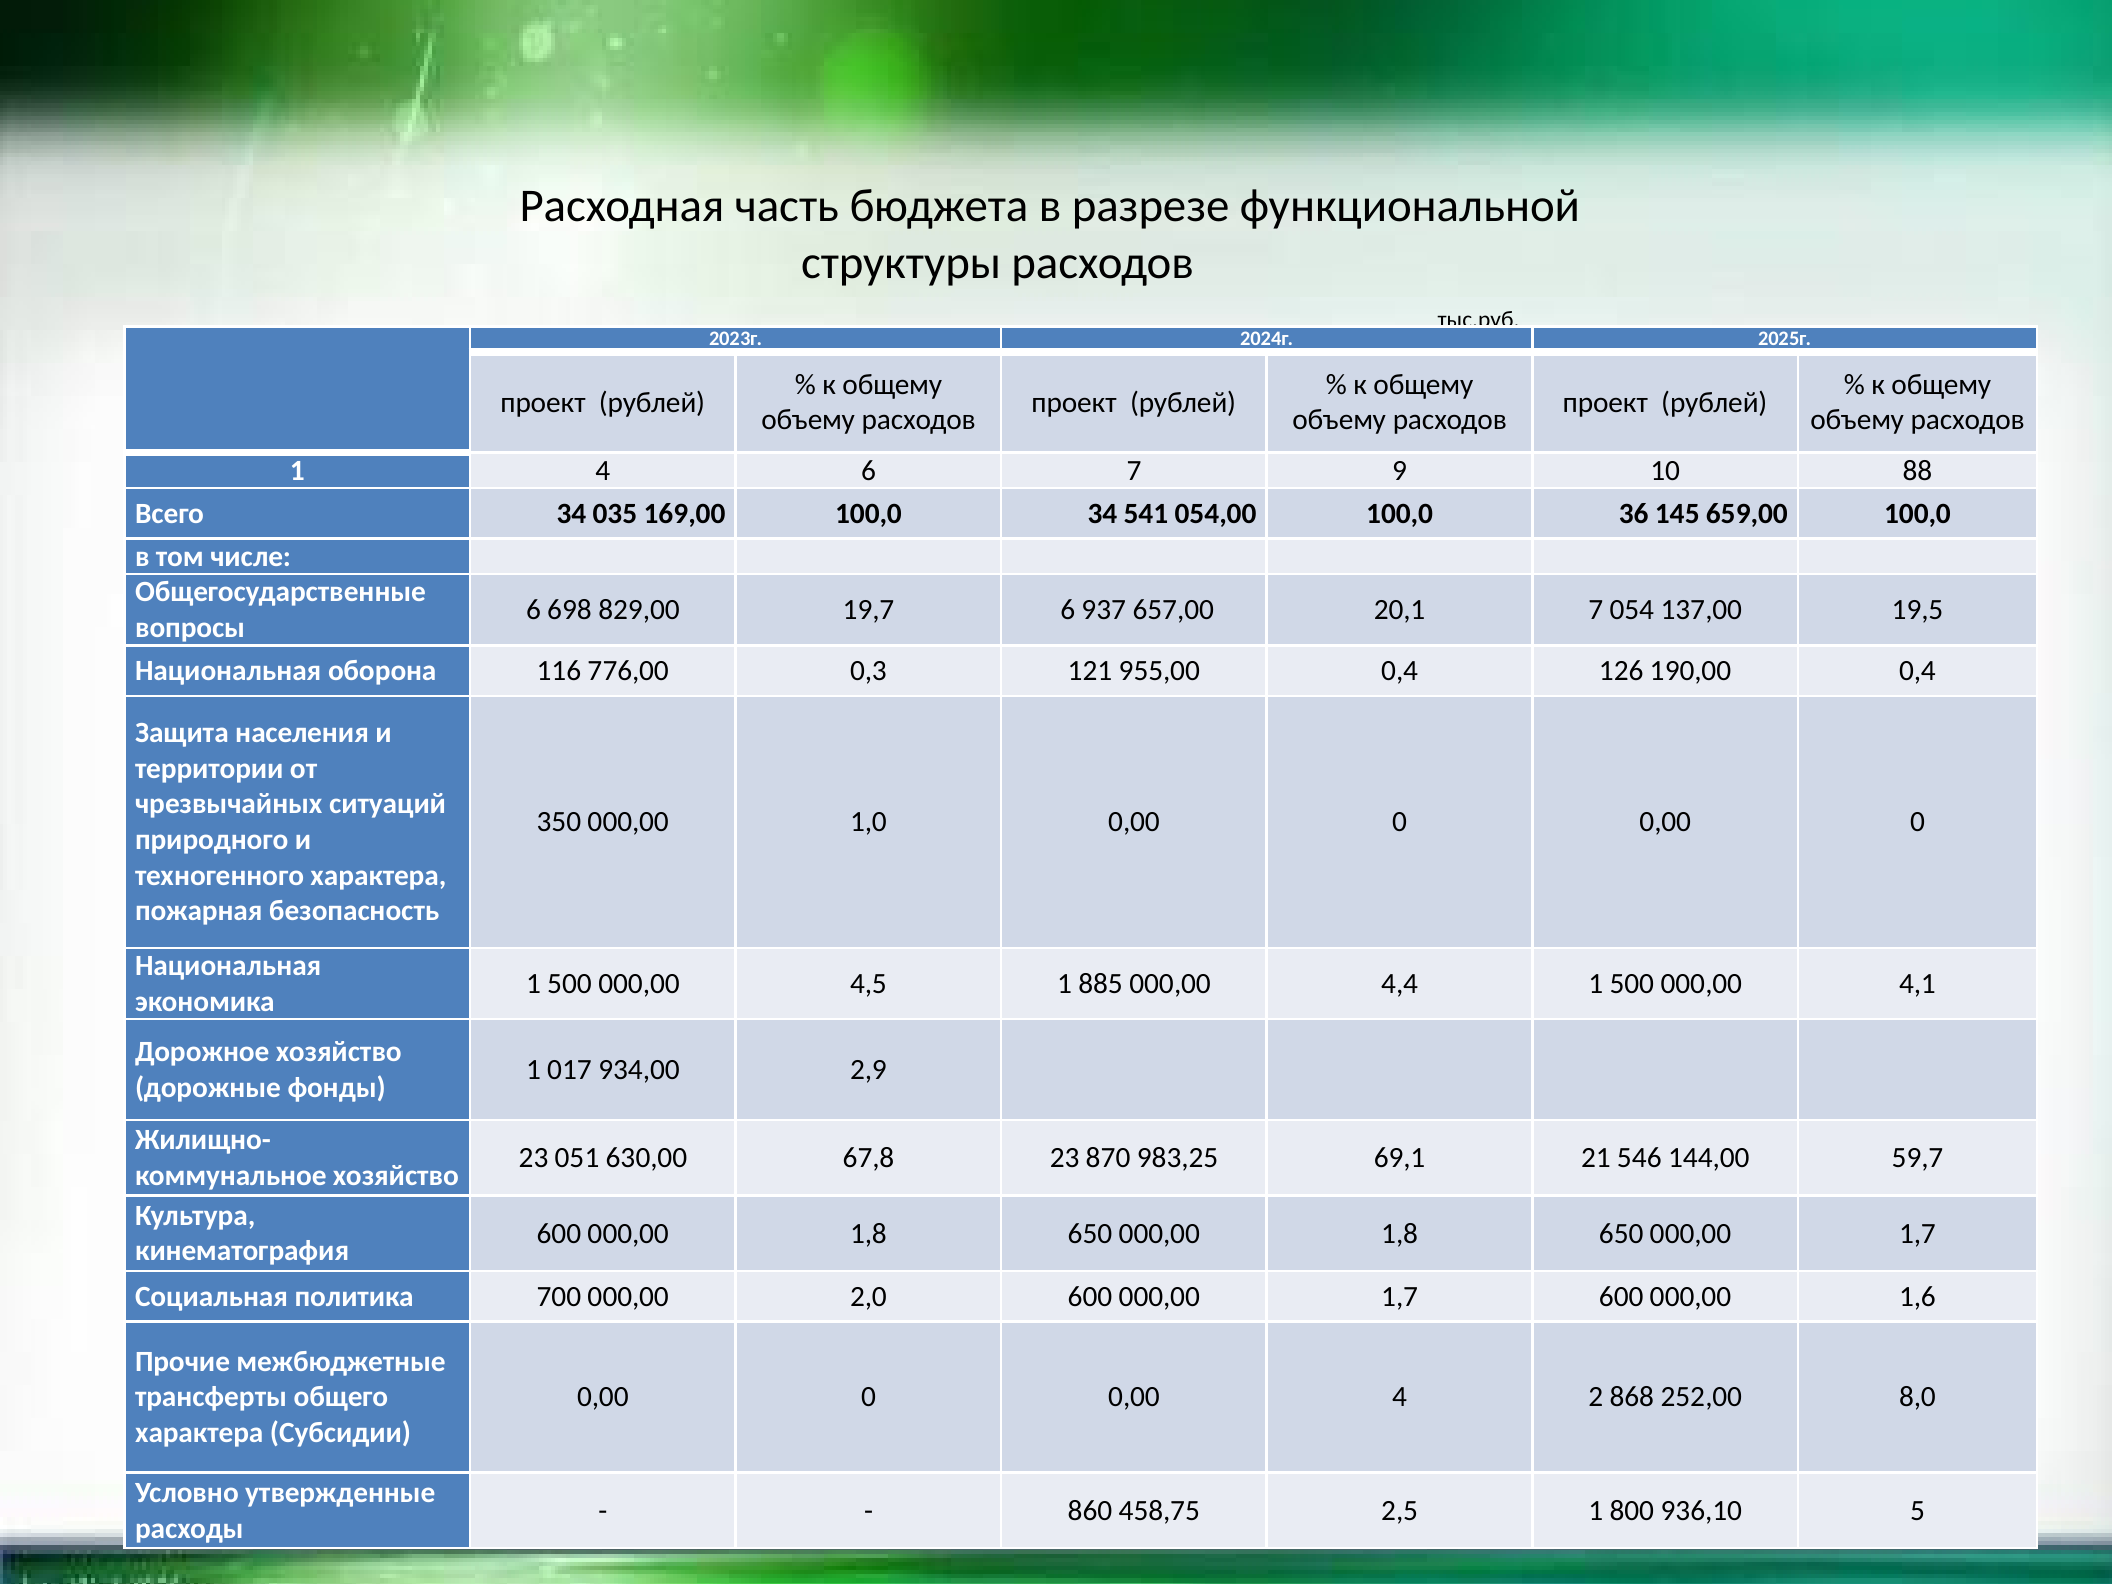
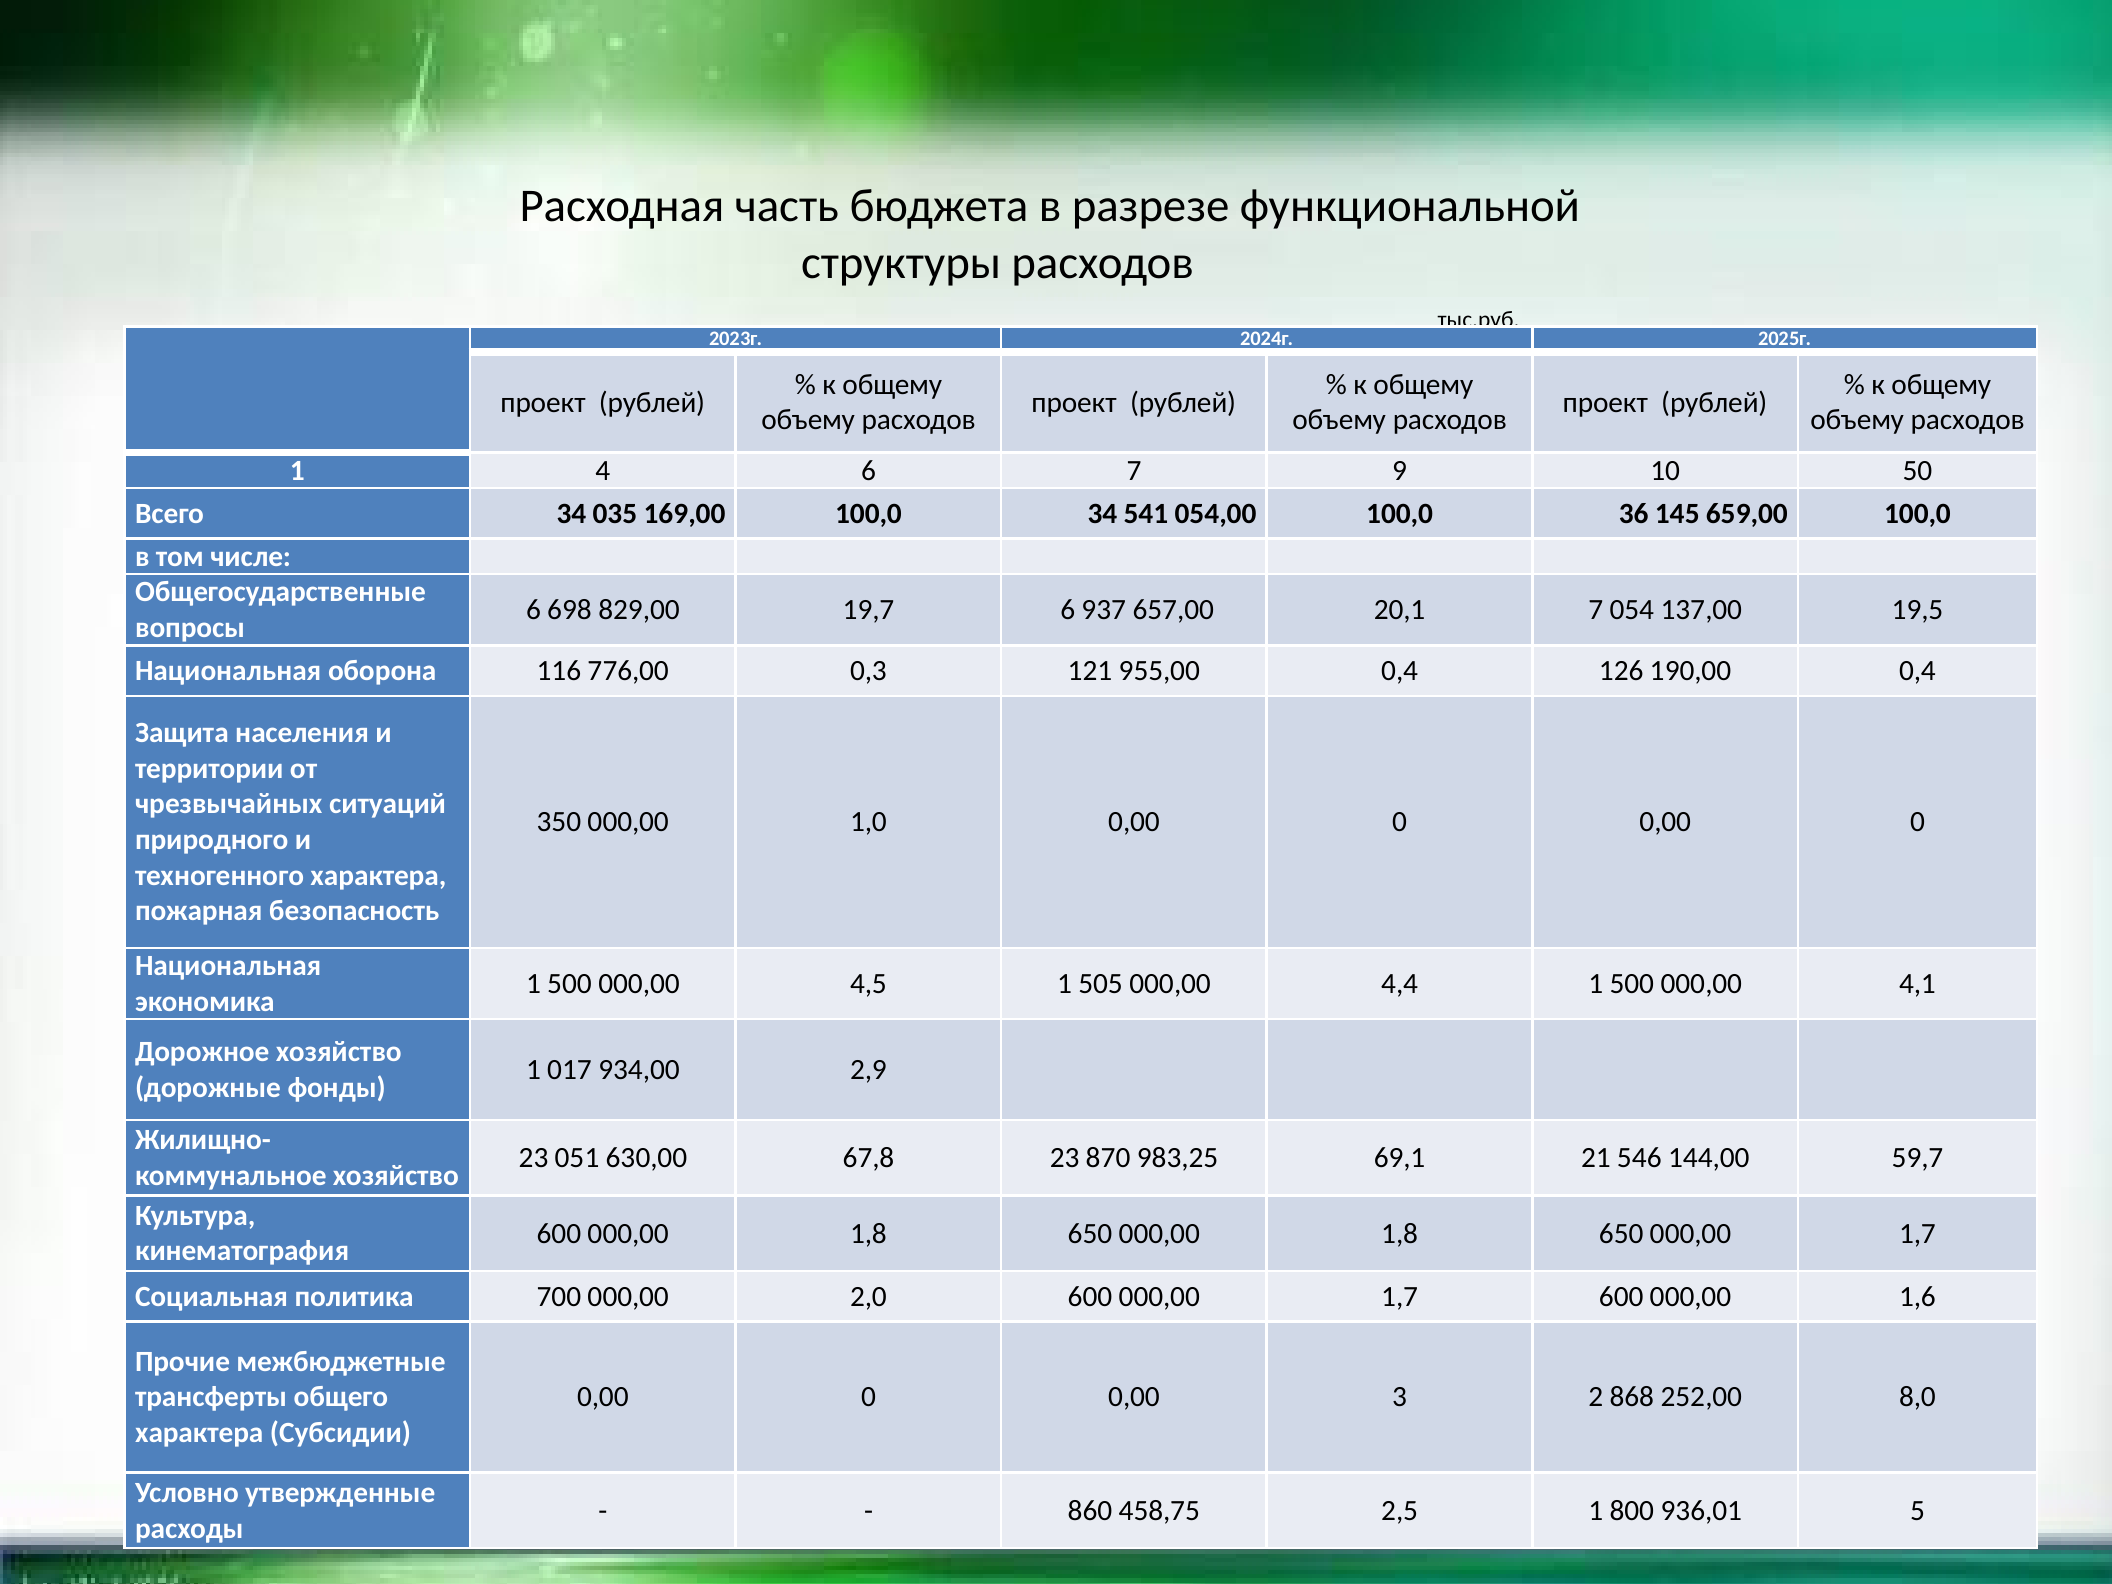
88: 88 -> 50
885: 885 -> 505
0,00 4: 4 -> 3
936,10: 936,10 -> 936,01
